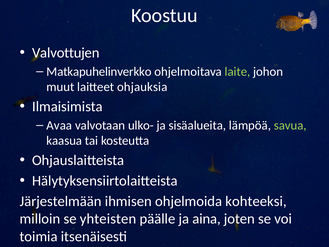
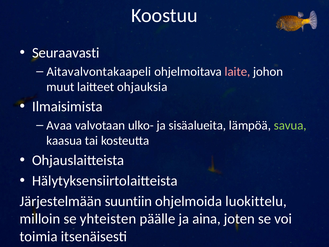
Valvottujen: Valvottujen -> Seuraavasti
Matkapuhelinverkko: Matkapuhelinverkko -> Aitavalvontakaapeli
laite colour: light green -> pink
ihmisen: ihmisen -> suuntiin
kohteeksi: kohteeksi -> luokittelu
